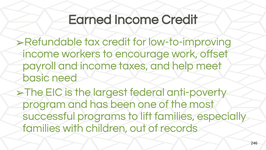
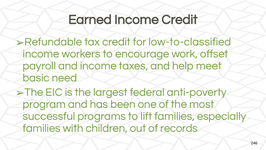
low-to-improving: low-to-improving -> low-to-classified
